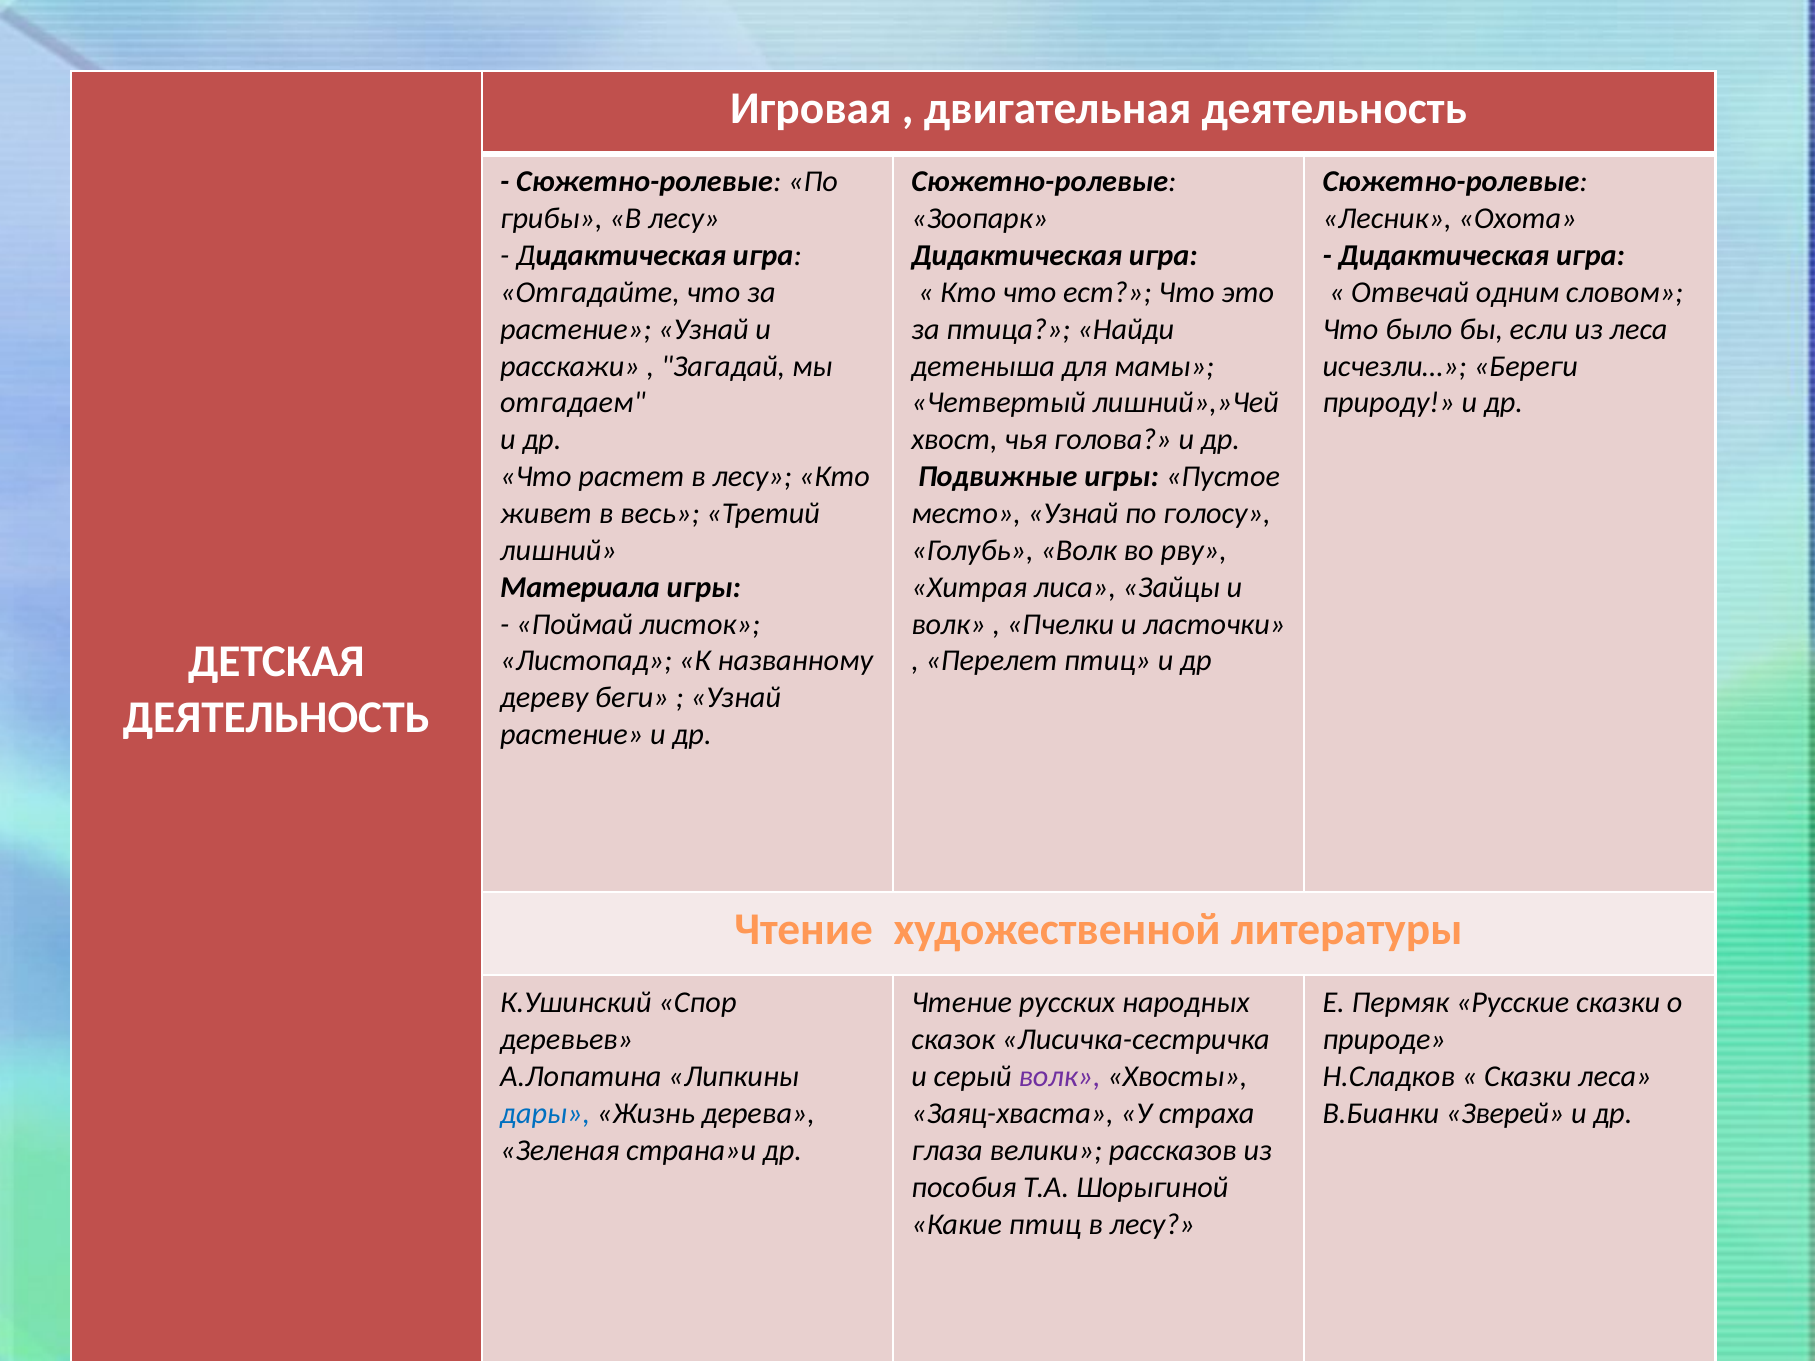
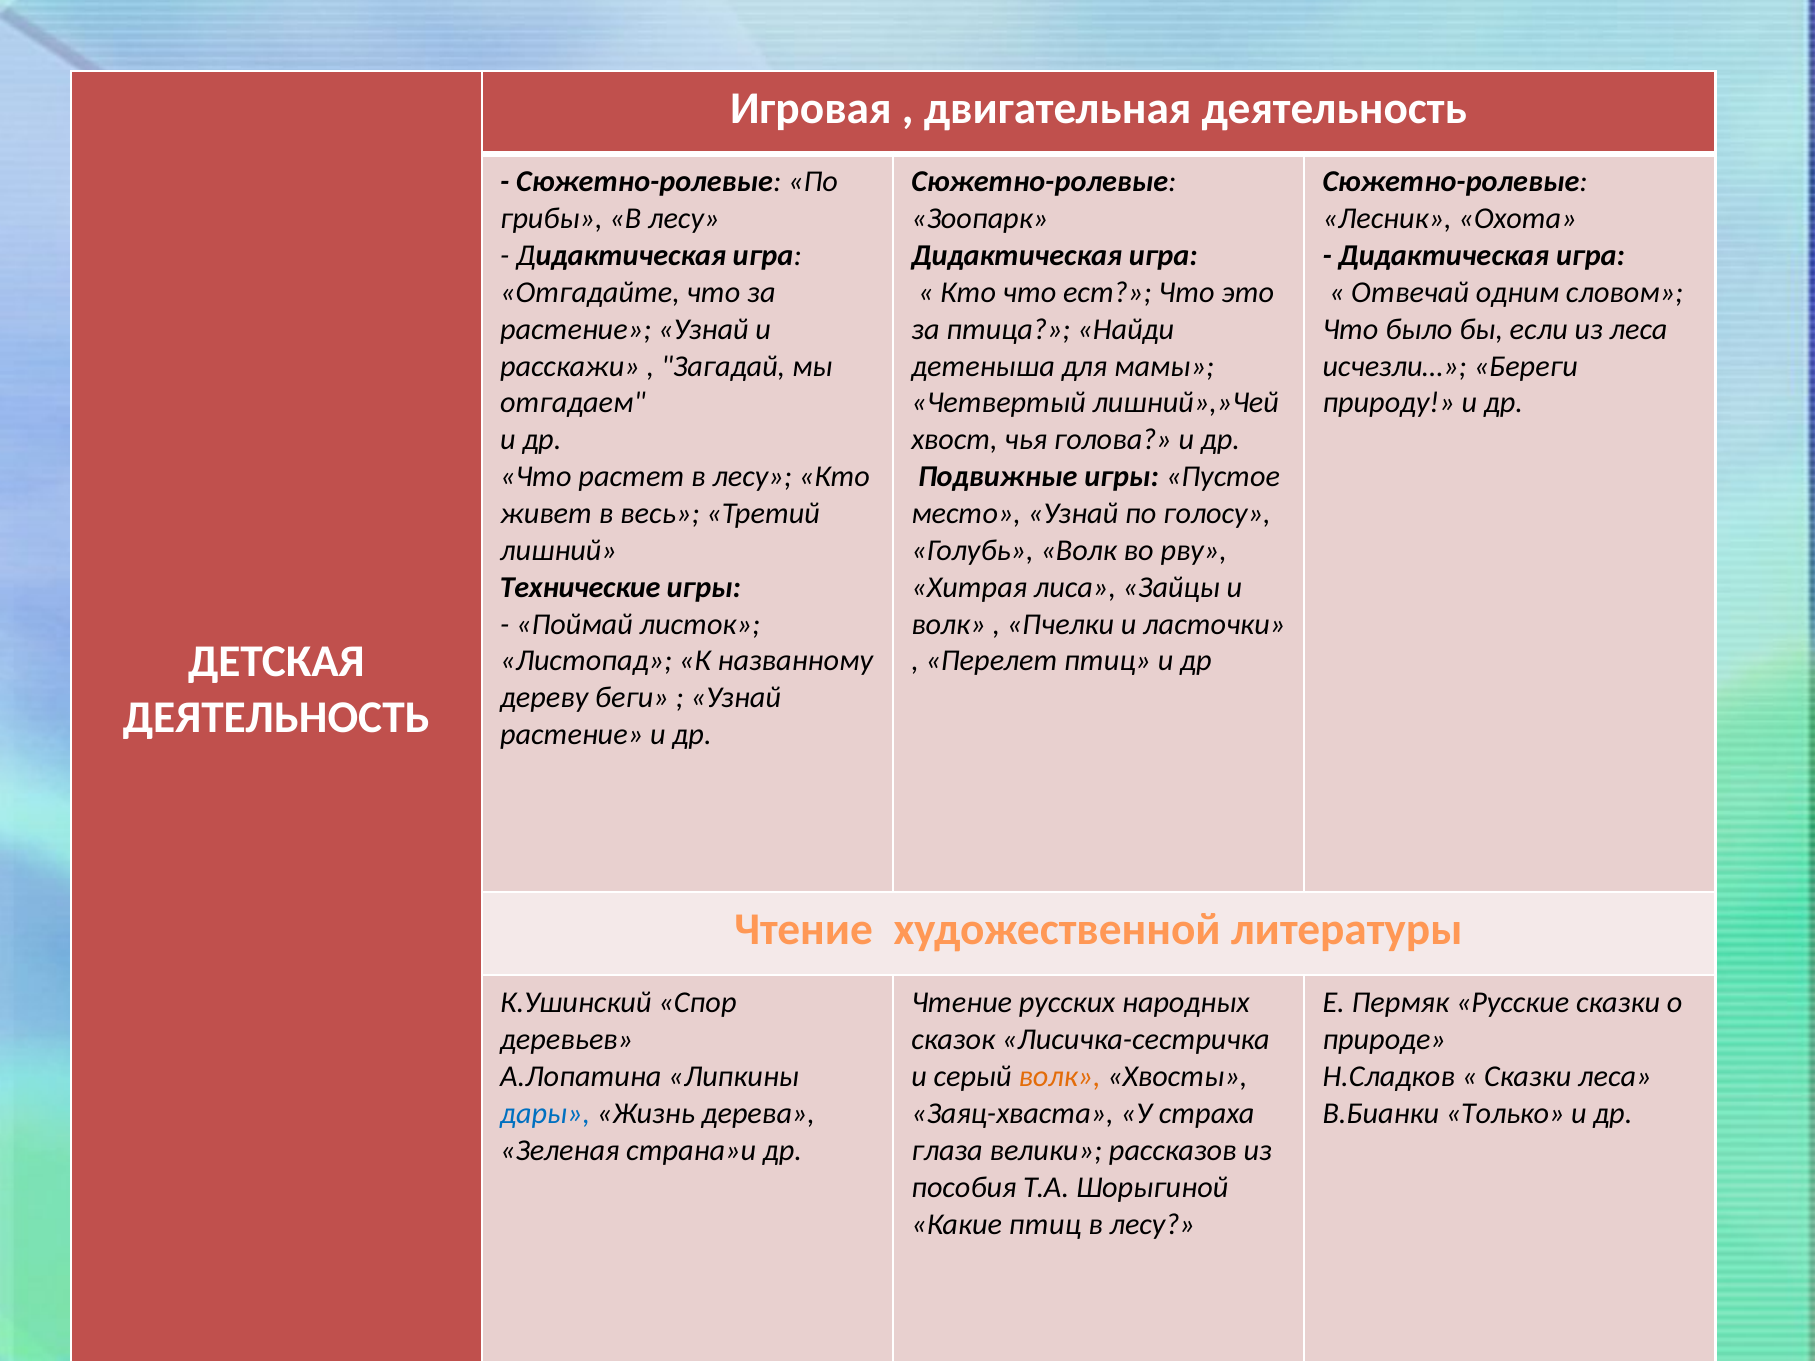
Материала: Материала -> Технические
волк at (1060, 1077) colour: purple -> orange
Зверей: Зверей -> Только
